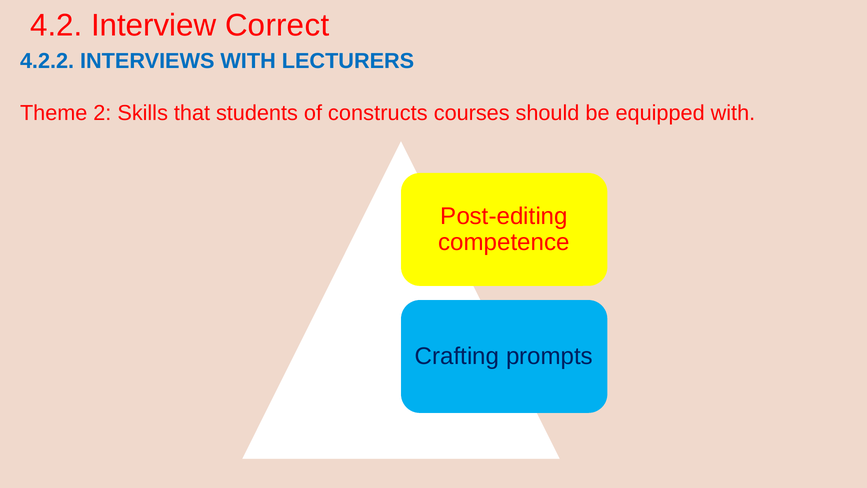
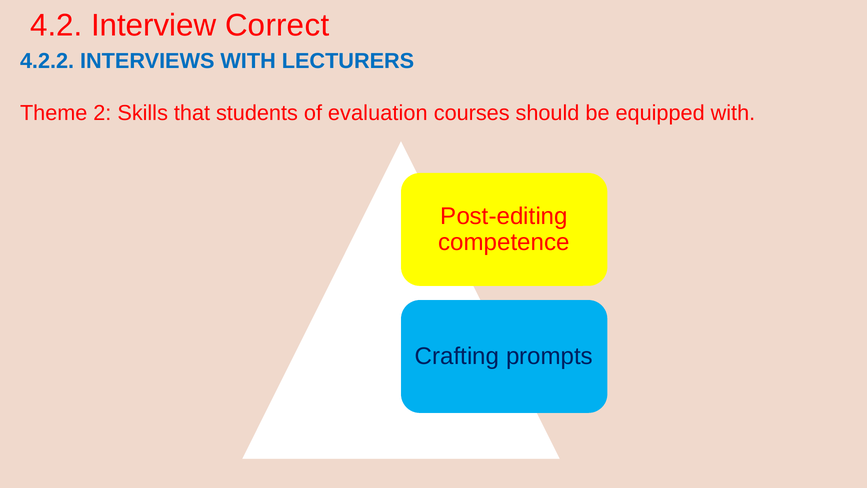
constructs: constructs -> evaluation
